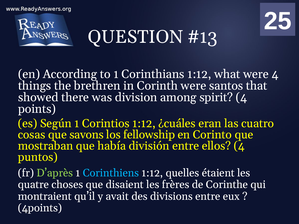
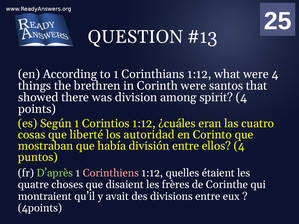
savons: savons -> liberté
fellowship: fellowship -> autoridad
Corinthiens colour: light blue -> pink
